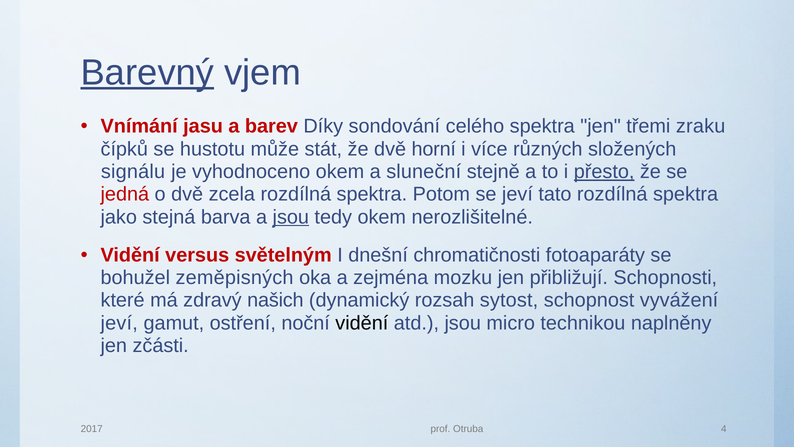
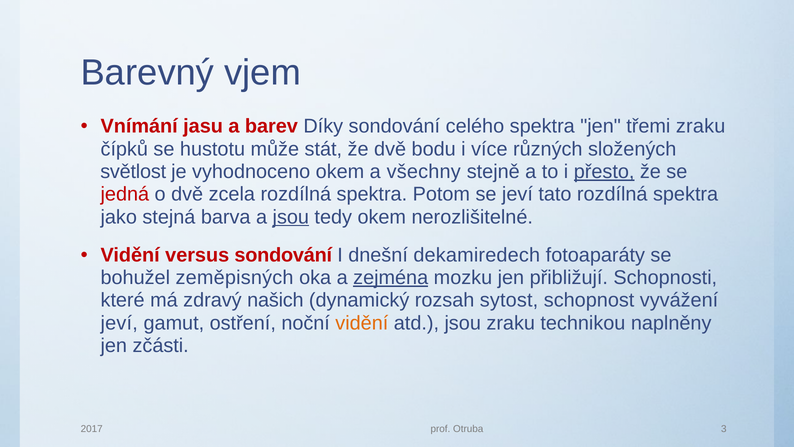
Barevný underline: present -> none
horní: horní -> bodu
signálu: signálu -> světlost
sluneční: sluneční -> všechny
versus světelným: světelným -> sondování
chromatičnosti: chromatičnosti -> dekamiredech
zejména underline: none -> present
vidění at (362, 323) colour: black -> orange
jsou micro: micro -> zraku
4: 4 -> 3
